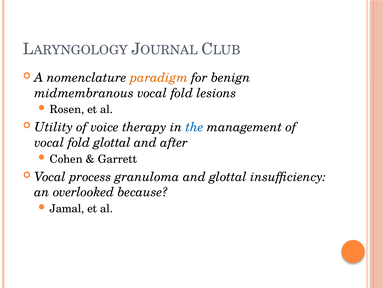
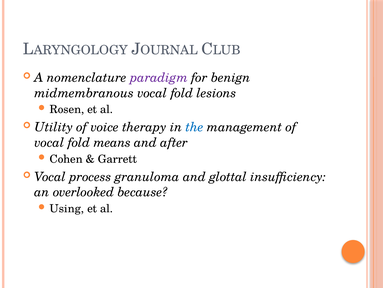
paradigm colour: orange -> purple
fold glottal: glottal -> means
Jamal: Jamal -> Using
